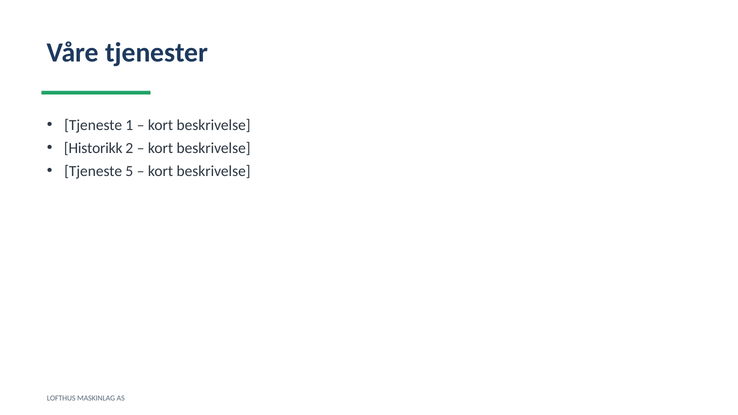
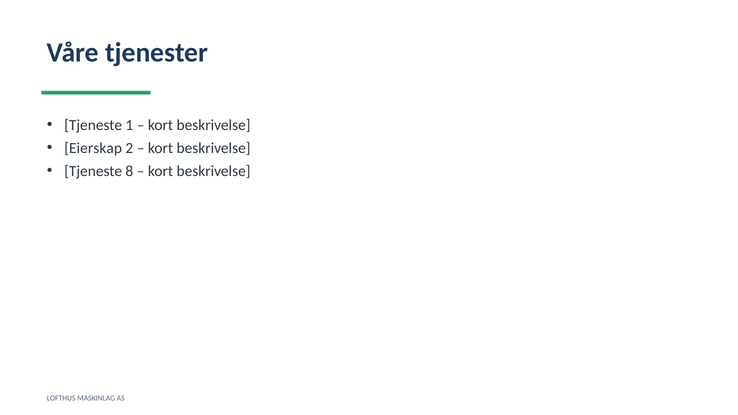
Historikk: Historikk -> Eierskap
5: 5 -> 8
